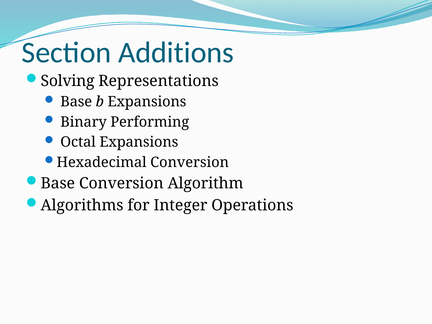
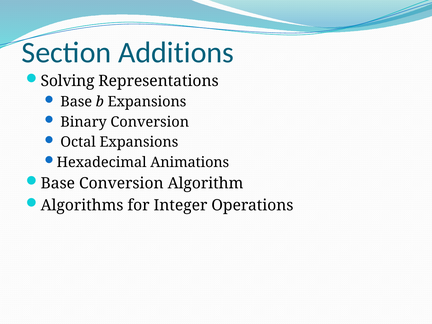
Binary Performing: Performing -> Conversion
Hexadecimal Conversion: Conversion -> Animations
